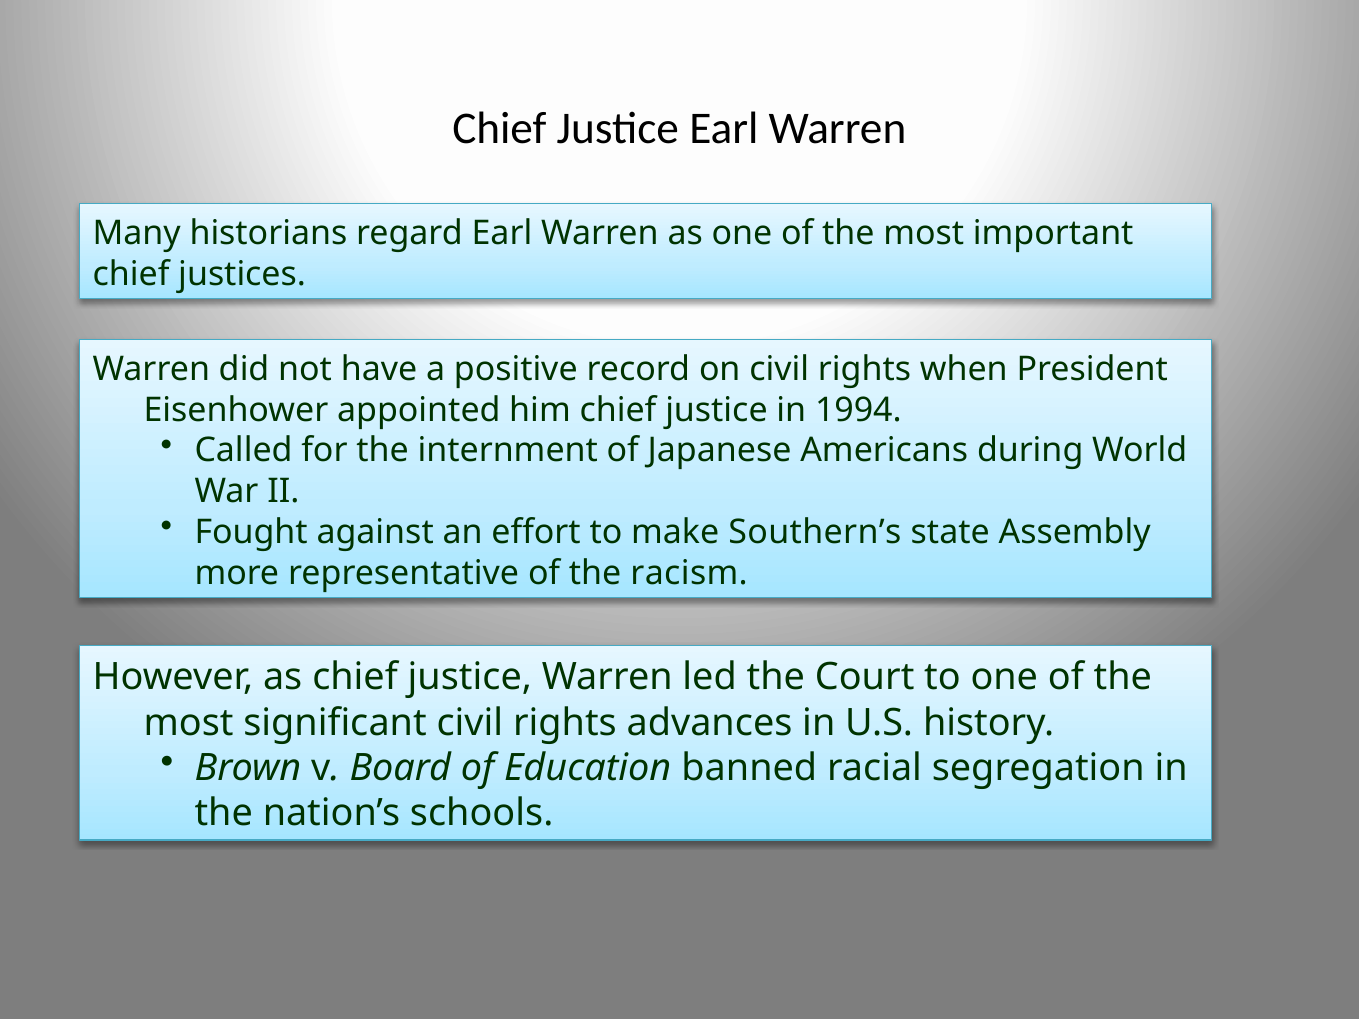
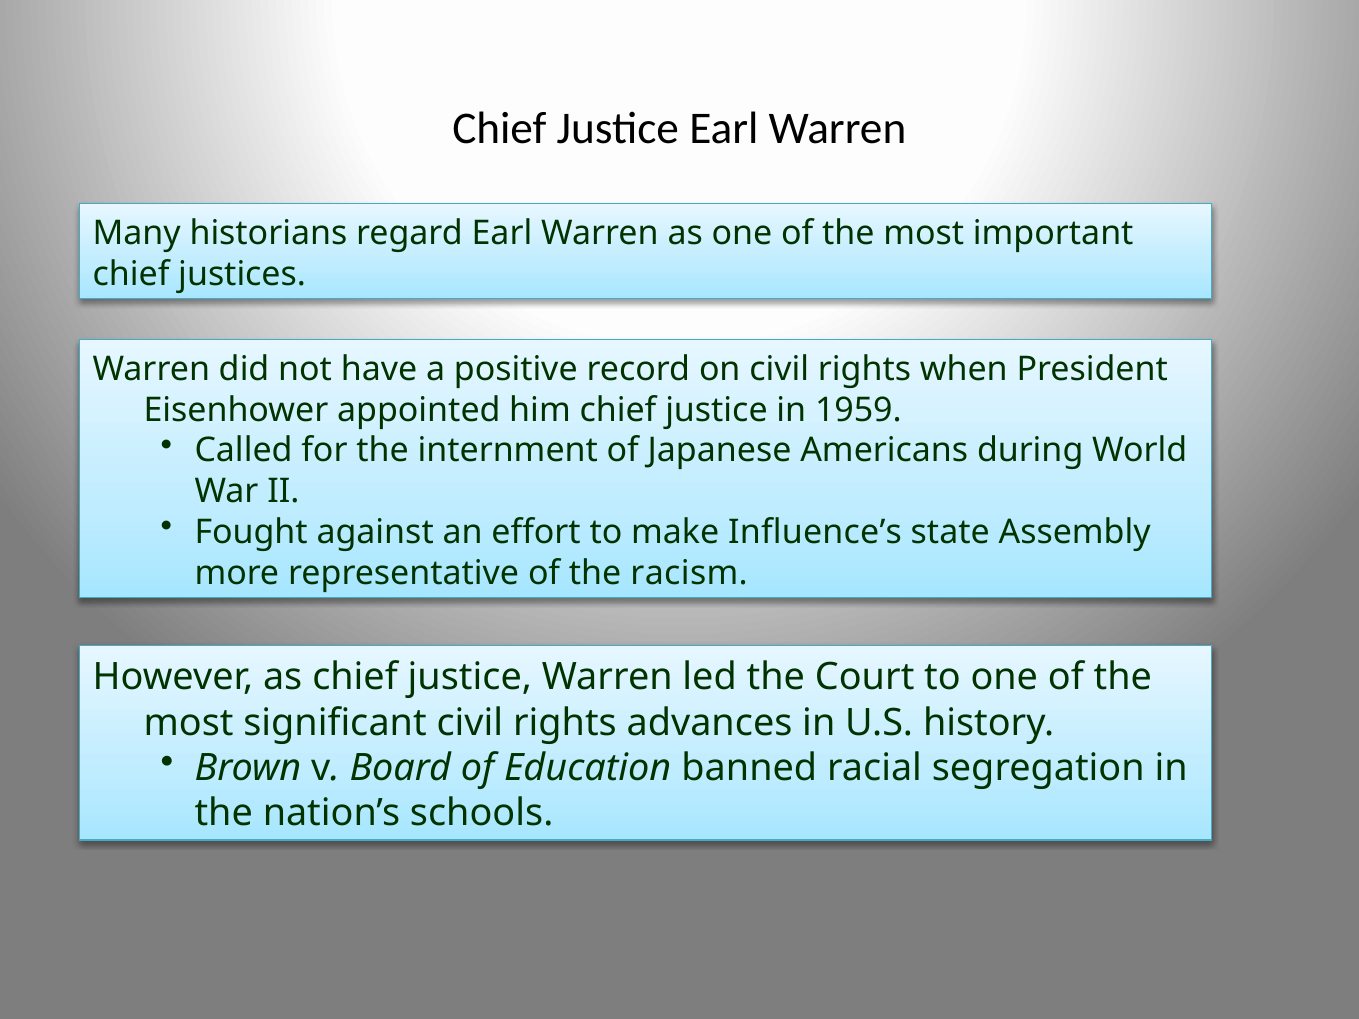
1994: 1994 -> 1959
Southern’s: Southern’s -> Influence’s
